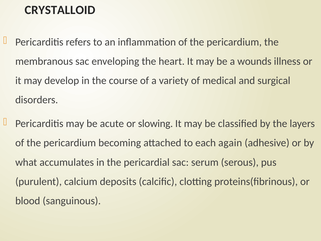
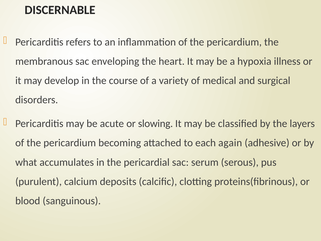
CRYSTALLOID: CRYSTALLOID -> DISCERNABLE
wounds: wounds -> hypoxia
